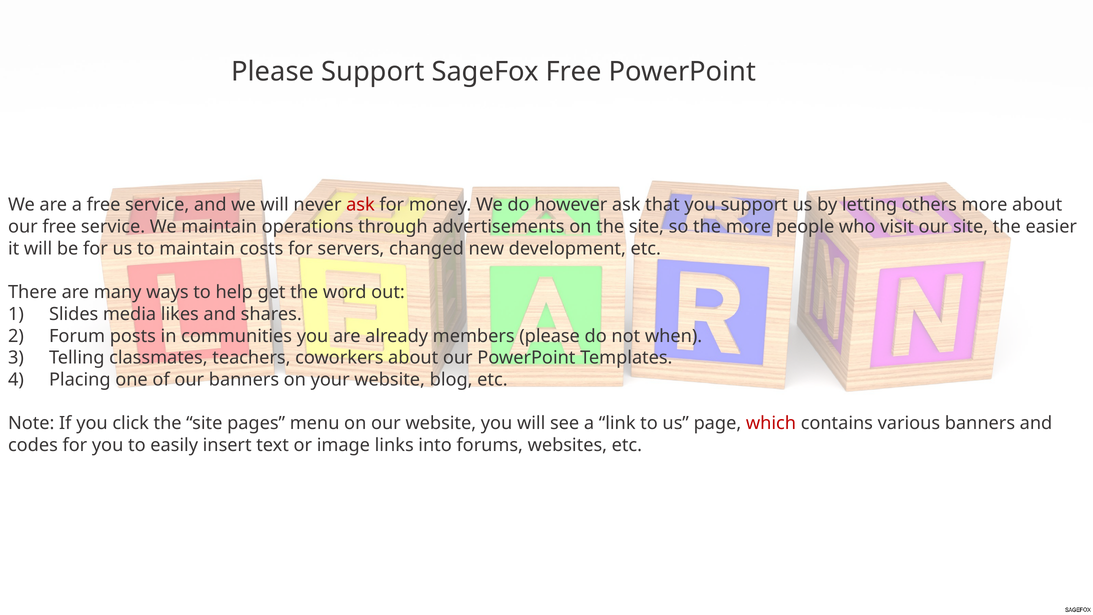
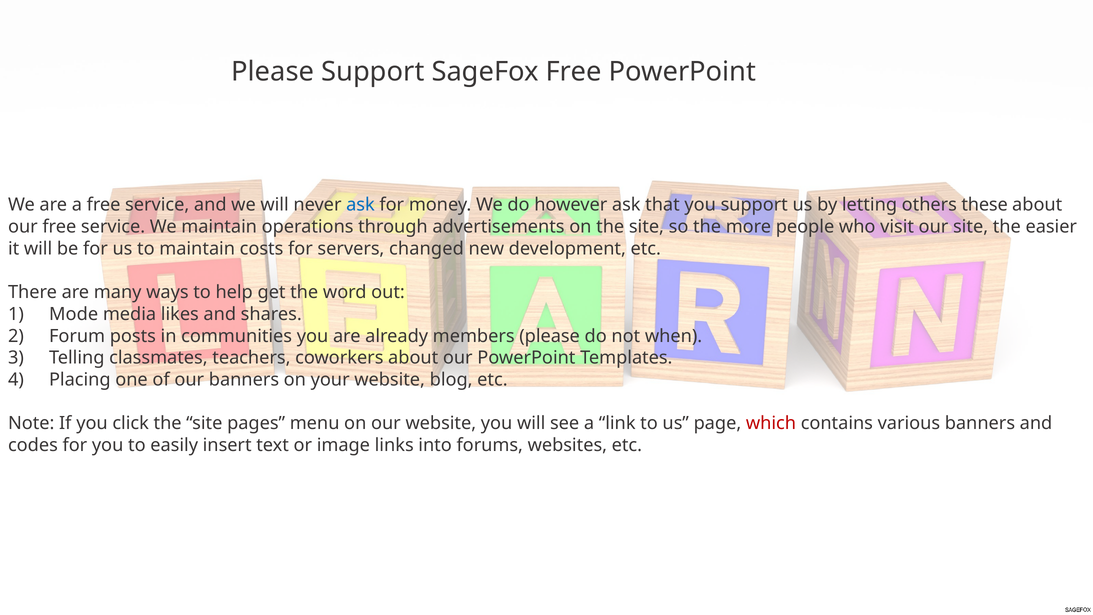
ask at (360, 205) colour: red -> blue
others more: more -> these
Slides: Slides -> Mode
